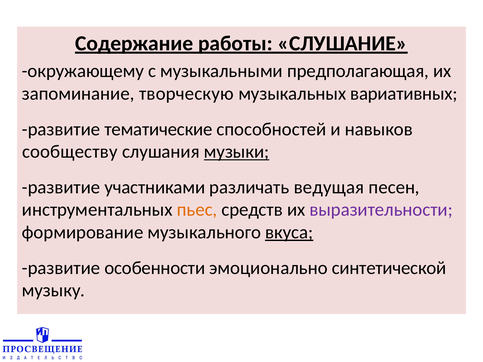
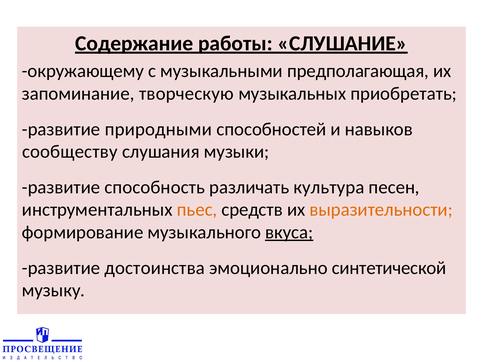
вариативных: вариативных -> приобретать
тематические: тематические -> природными
музыки underline: present -> none
участниками: участниками -> способность
ведущая: ведущая -> культура
выразительности colour: purple -> orange
особенности: особенности -> достоинства
